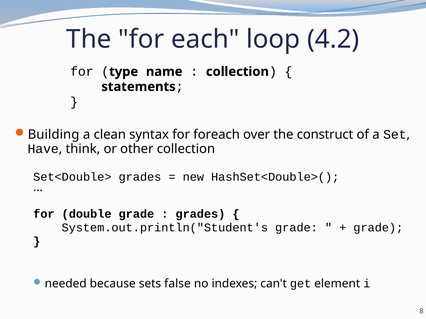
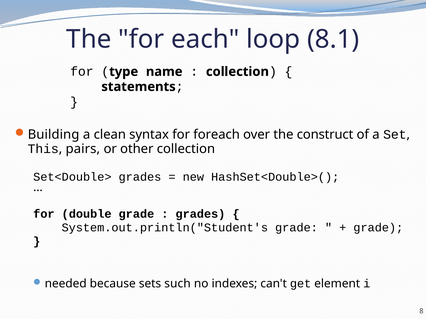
4.2: 4.2 -> 8.1
Have: Have -> This
think: think -> pairs
false: false -> such
